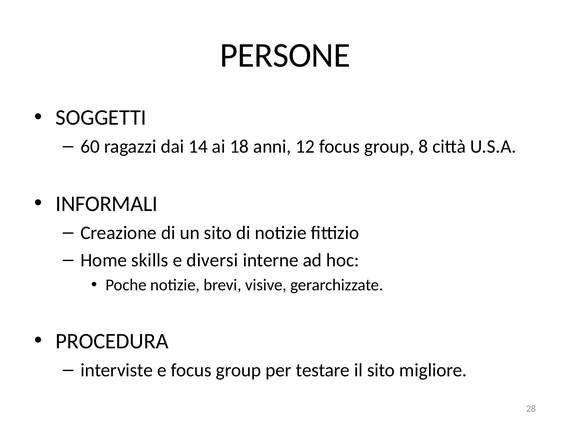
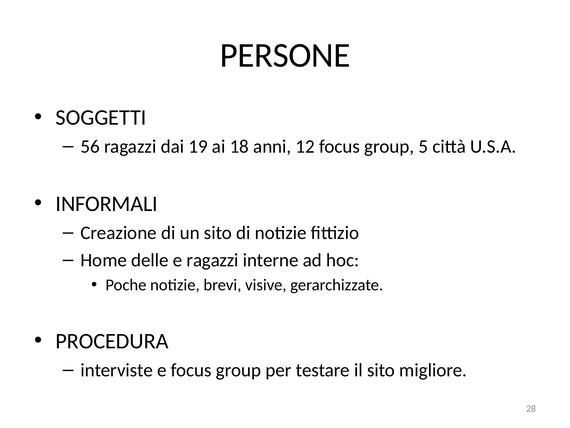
60: 60 -> 56
14: 14 -> 19
8: 8 -> 5
skills: skills -> delle
e diversi: diversi -> ragazzi
